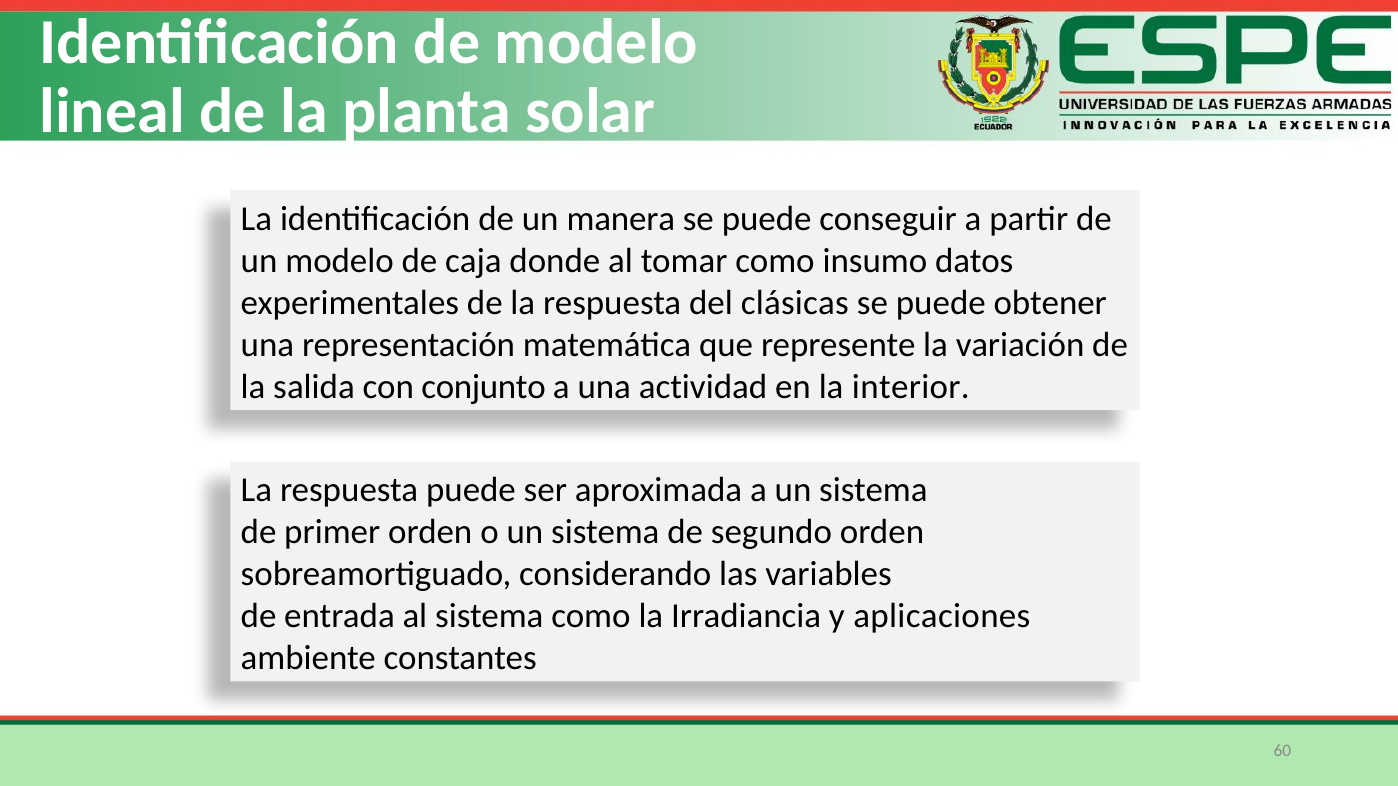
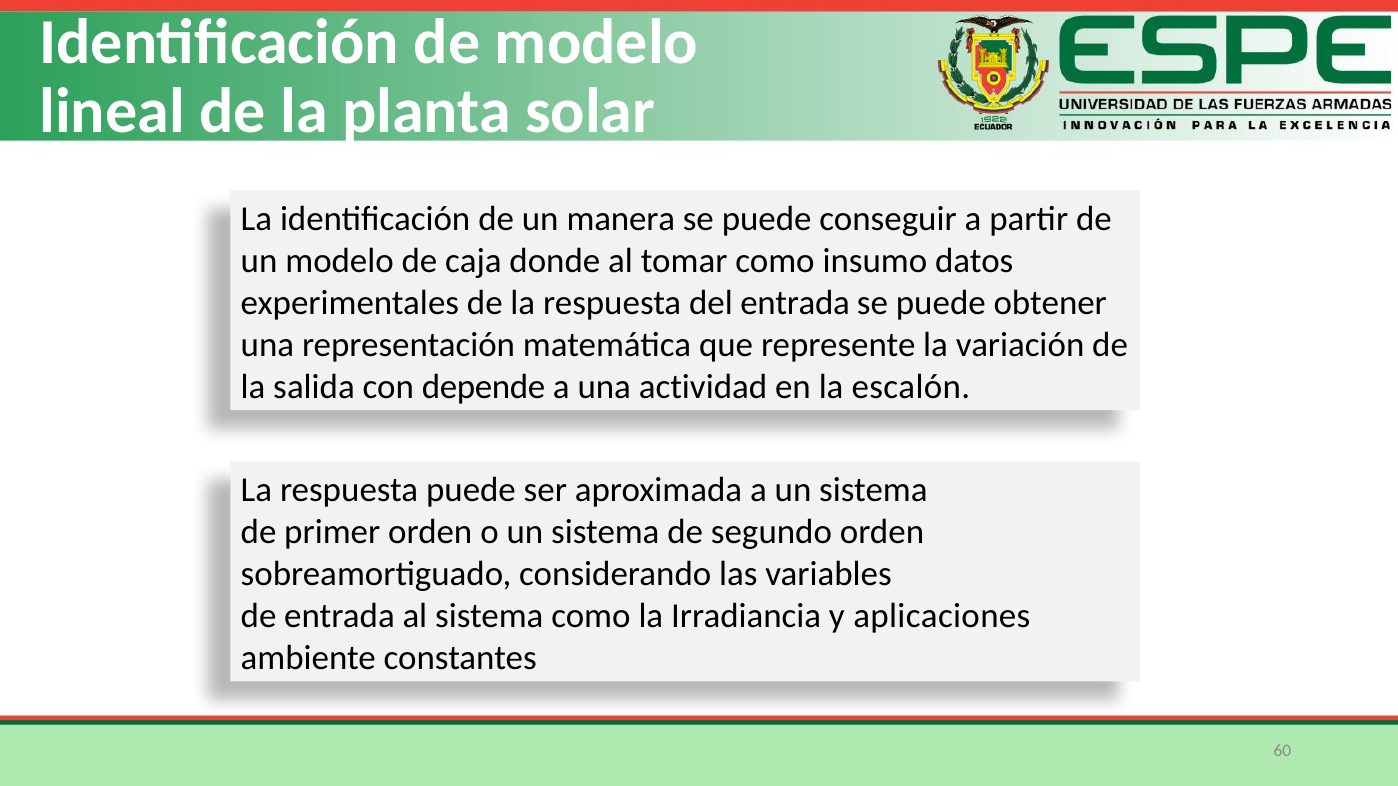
del clásicas: clásicas -> entrada
conjunto: conjunto -> depende
interior: interior -> escalón
